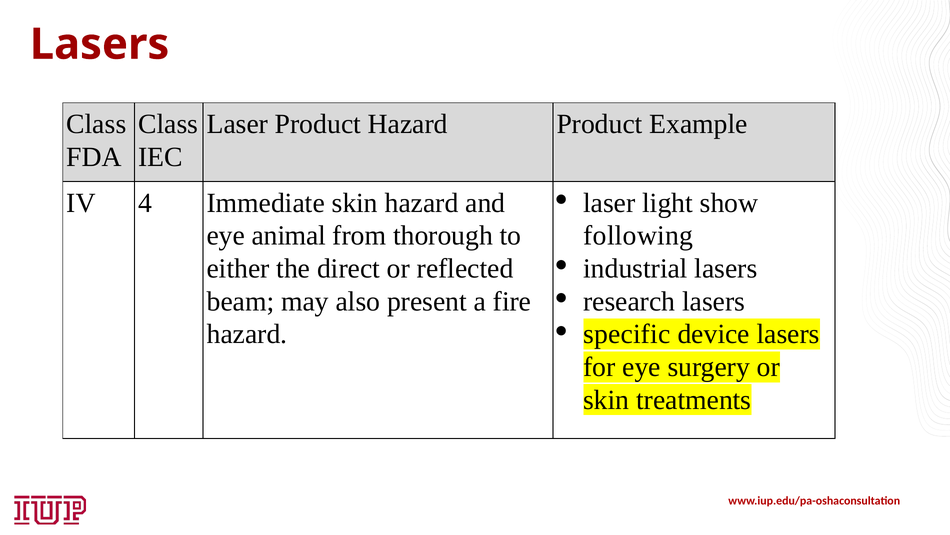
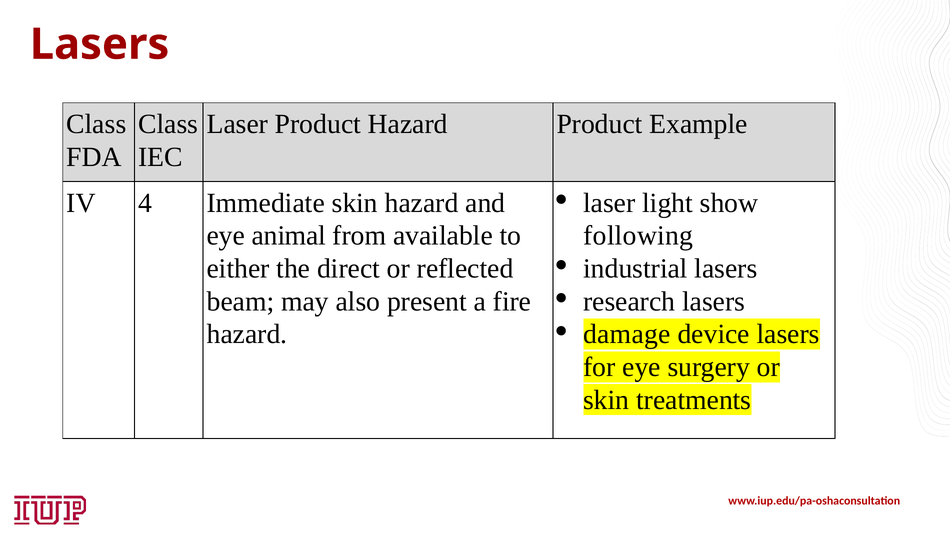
thorough: thorough -> available
specific: specific -> damage
